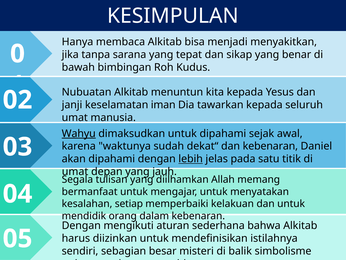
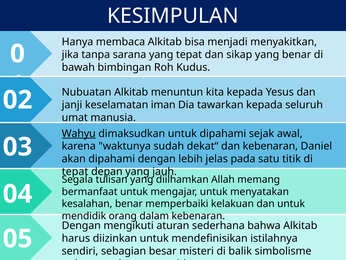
lebih underline: present -> none
umat at (75, 171): umat -> tepat
kesalahan setiap: setiap -> benar
